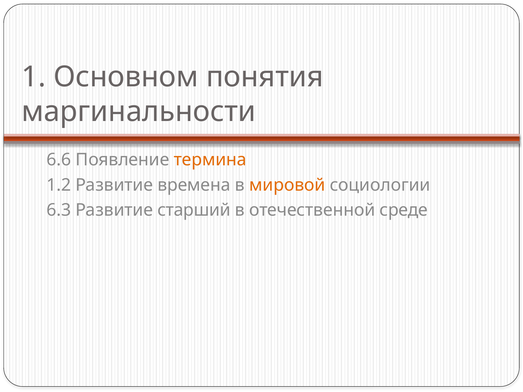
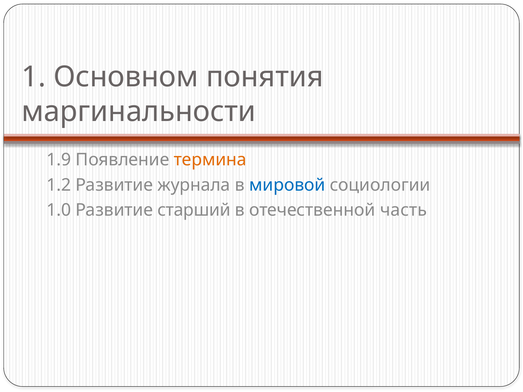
6.6: 6.6 -> 1.9
времена: времена -> журнала
мировой colour: orange -> blue
6.3: 6.3 -> 1.0
среде: среде -> часть
